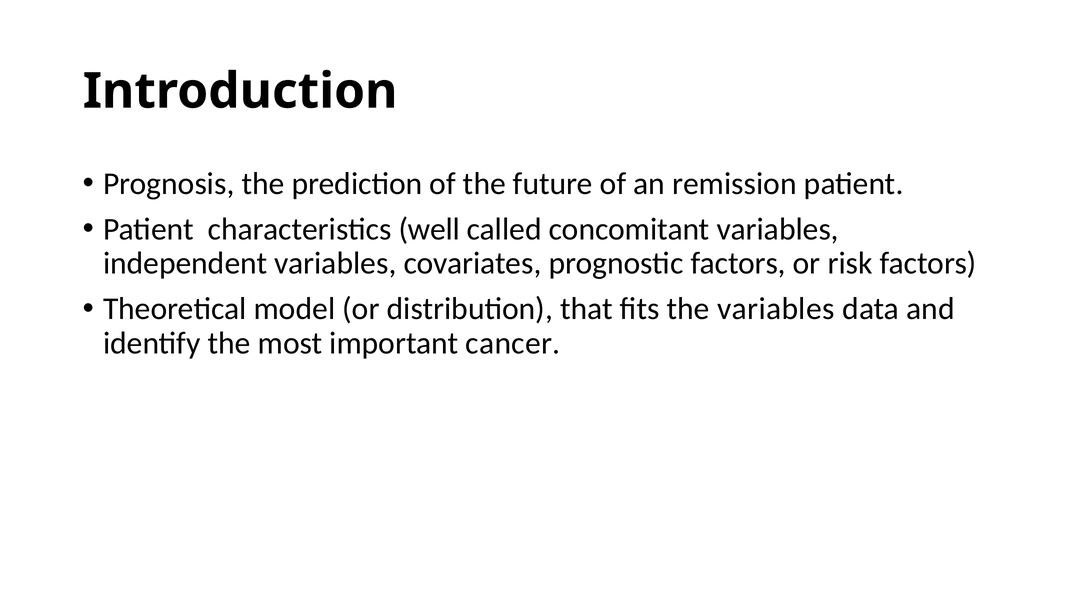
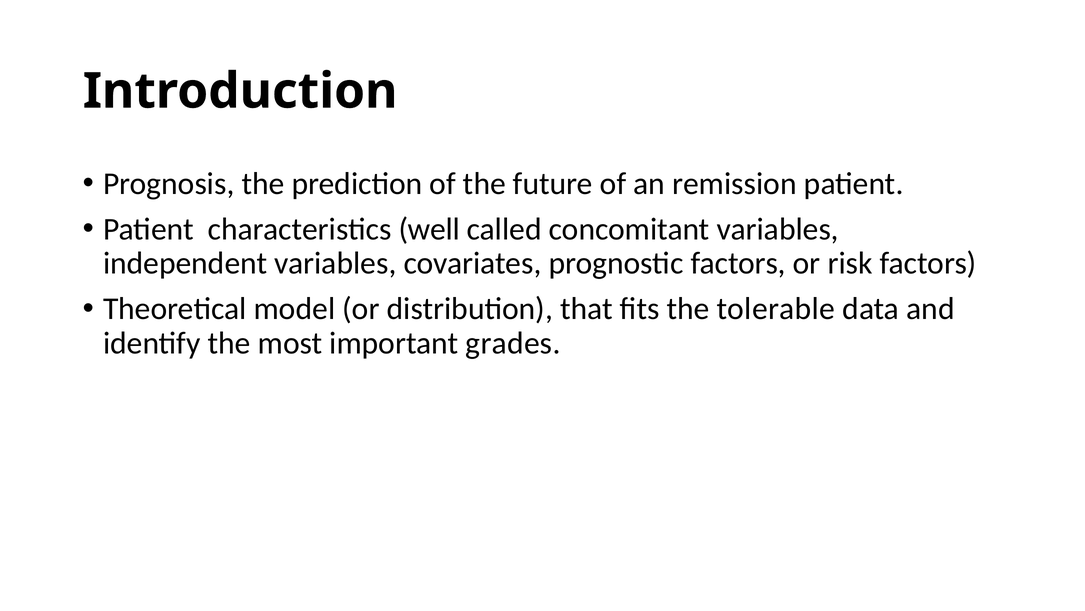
the variables: variables -> tolerable
cancer: cancer -> grades
